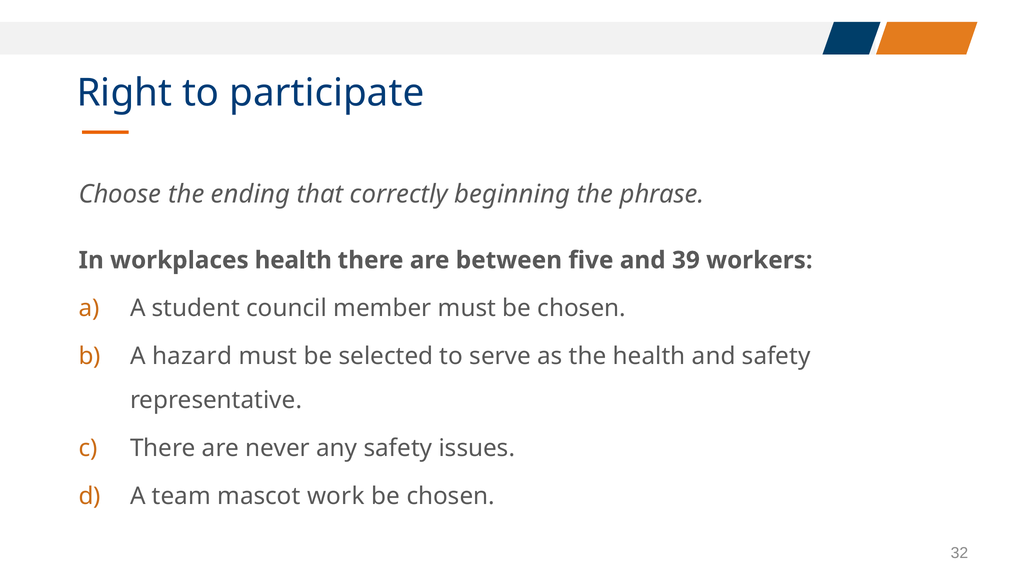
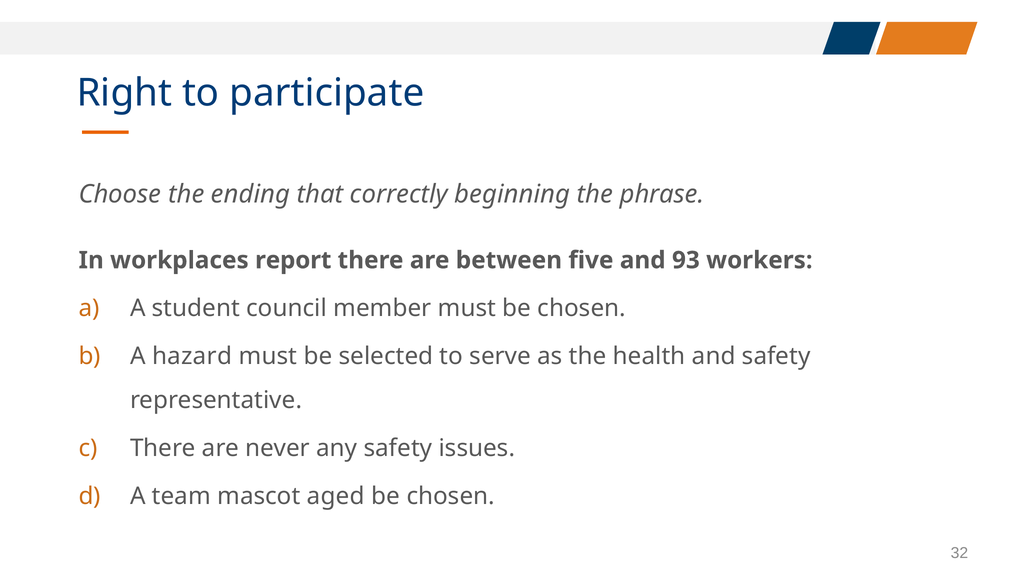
workplaces health: health -> report
39: 39 -> 93
work: work -> aged
